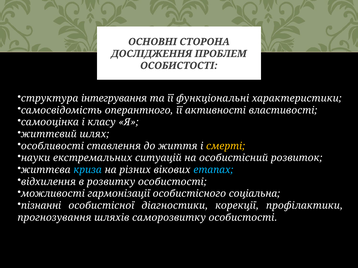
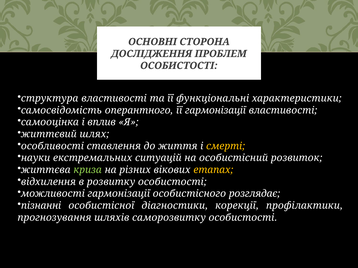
структура інтегрування: інтегрування -> властивості
її активності: активності -> гармонізації
класу: класу -> вплив
криза colour: light blue -> light green
етапах colour: light blue -> yellow
соціальна: соціальна -> розглядає
